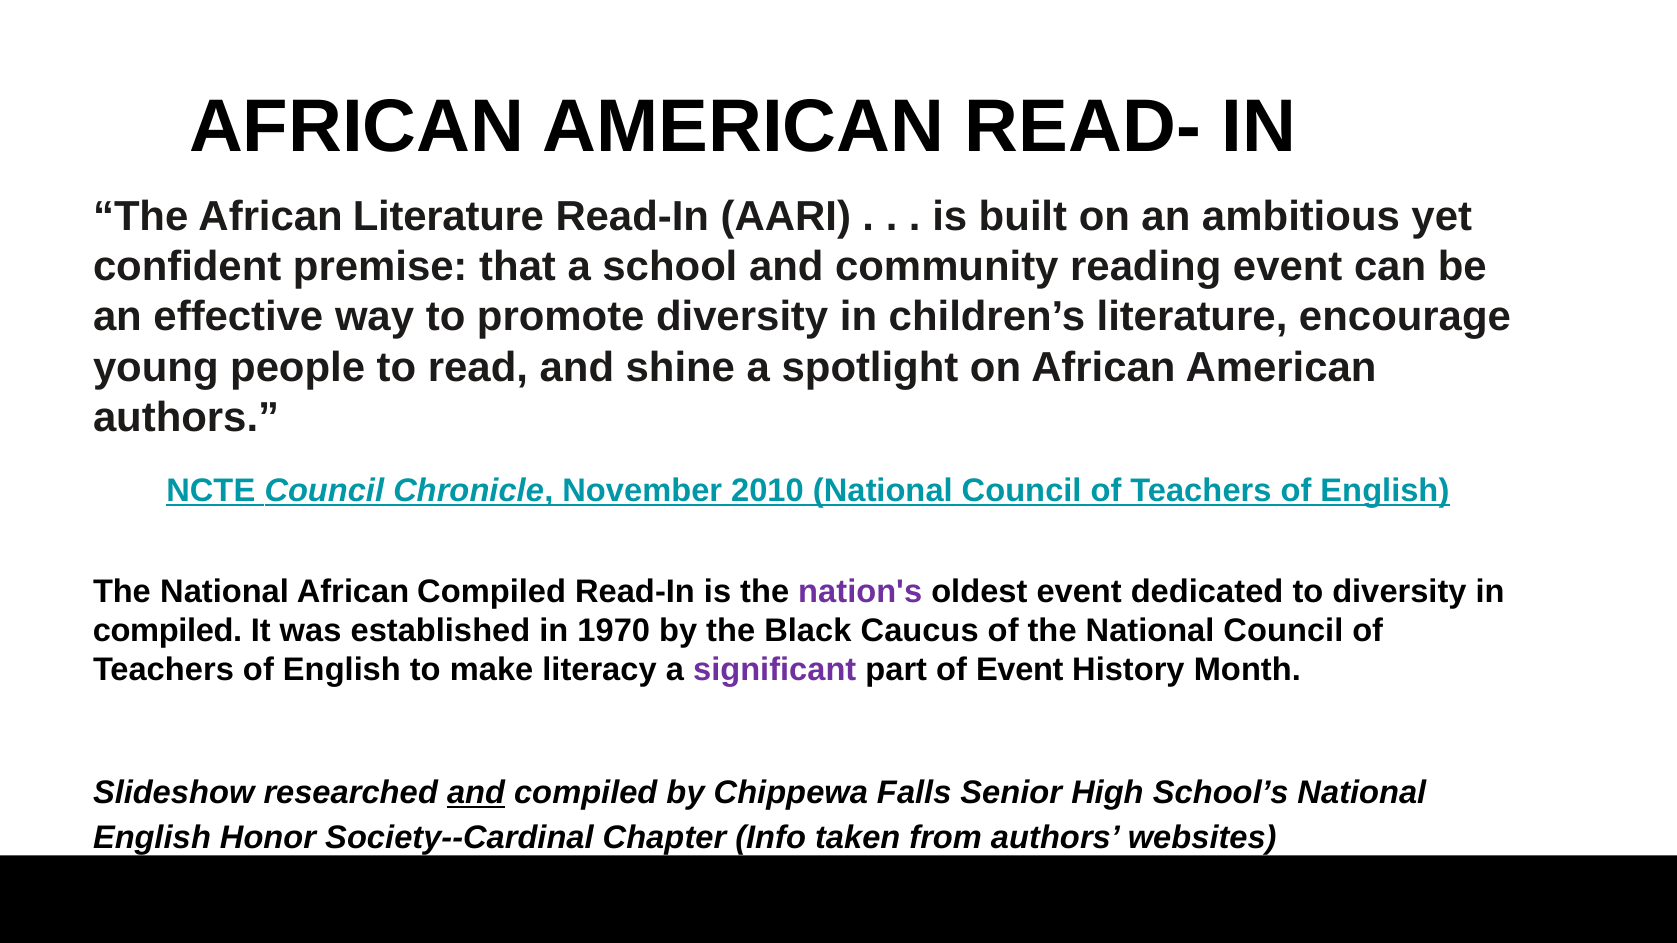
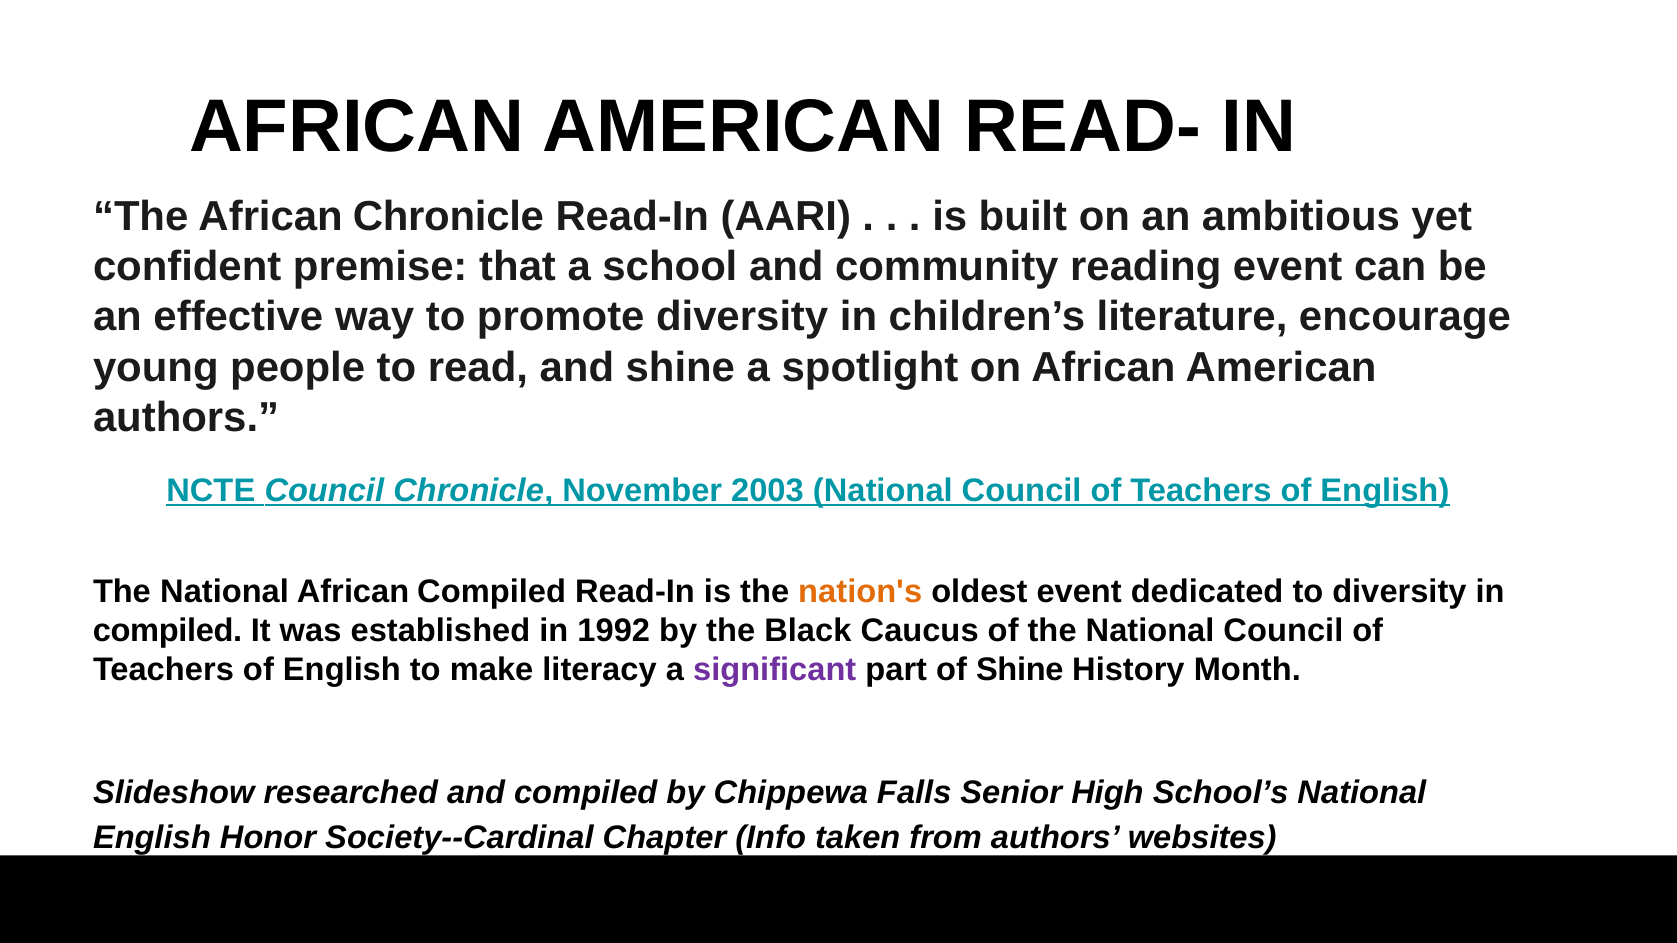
African Literature: Literature -> Chronicle
2010: 2010 -> 2003
nation's colour: purple -> orange
1970: 1970 -> 1992
of Event: Event -> Shine
and at (476, 793) underline: present -> none
